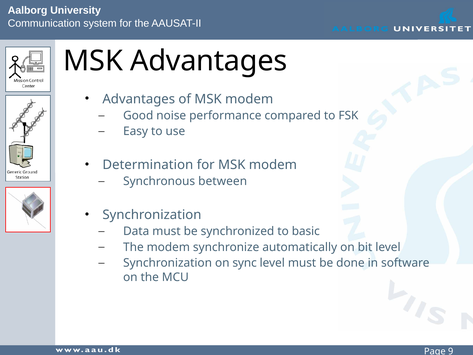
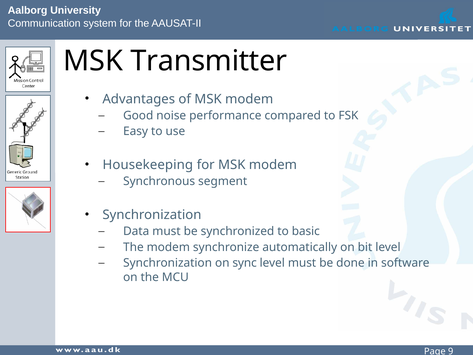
MSK Advantages: Advantages -> Transmitter
Determination: Determination -> Housekeeping
between: between -> segment
